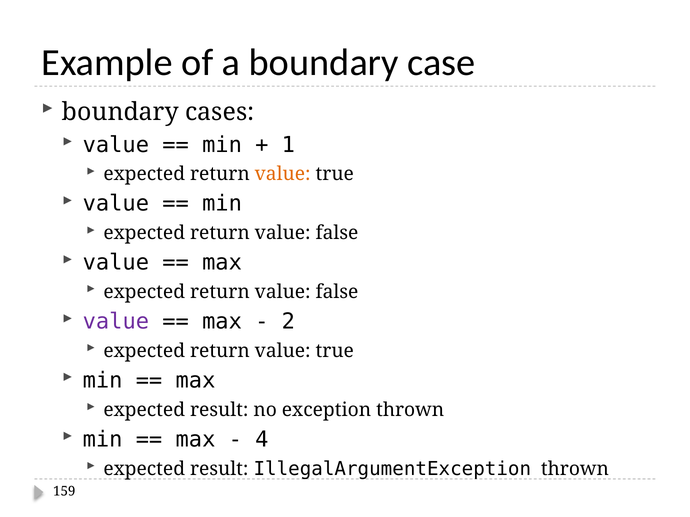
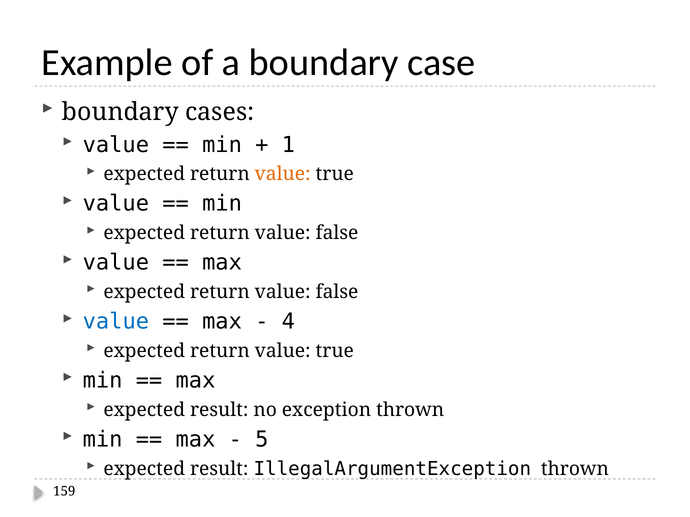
value at (116, 322) colour: purple -> blue
2: 2 -> 4
4: 4 -> 5
